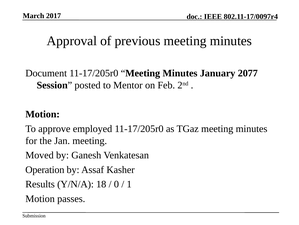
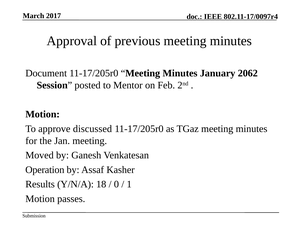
2077: 2077 -> 2062
employed: employed -> discussed
